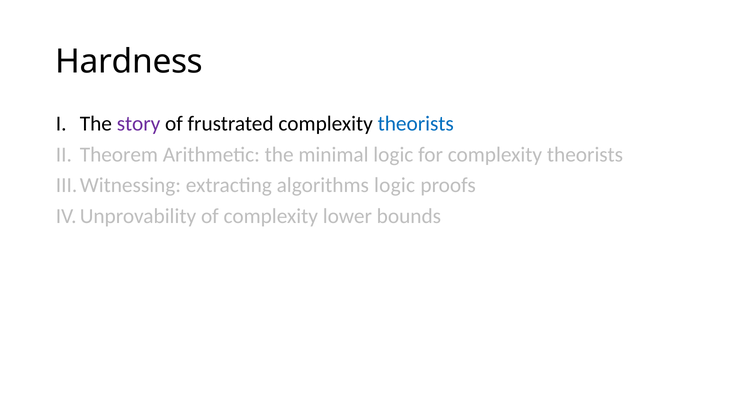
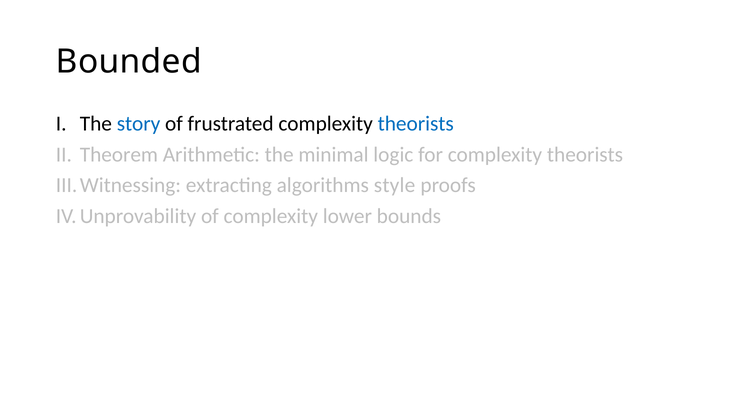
Hardness: Hardness -> Bounded
story colour: purple -> blue
algorithms logic: logic -> style
